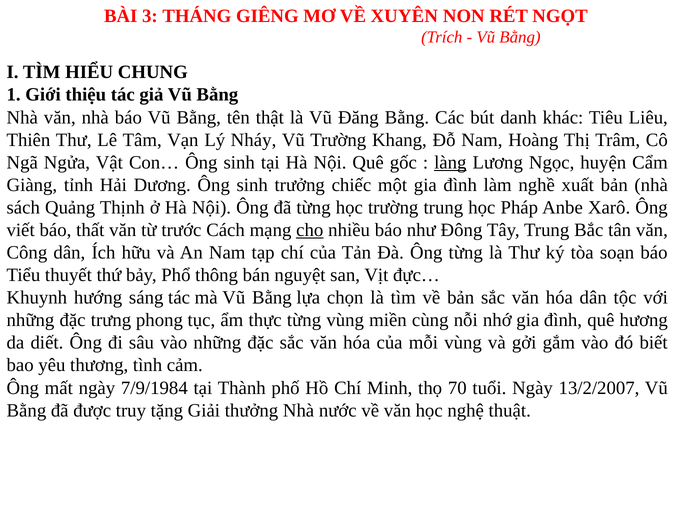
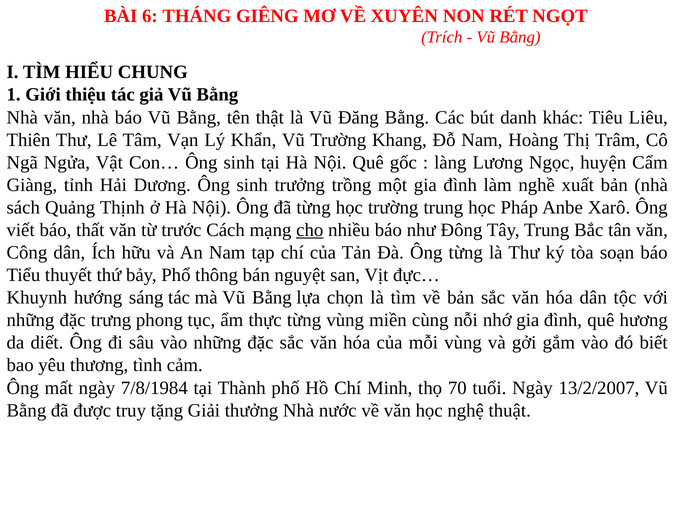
3: 3 -> 6
Nháy: Nháy -> Khẩn
làng underline: present -> none
chiếc: chiếc -> trồng
7/9/1984: 7/9/1984 -> 7/8/1984
